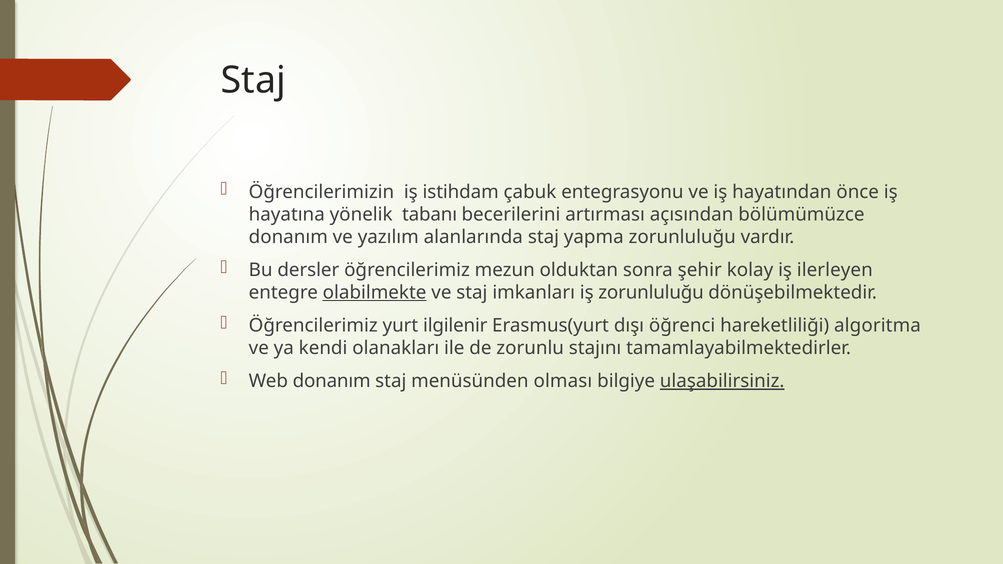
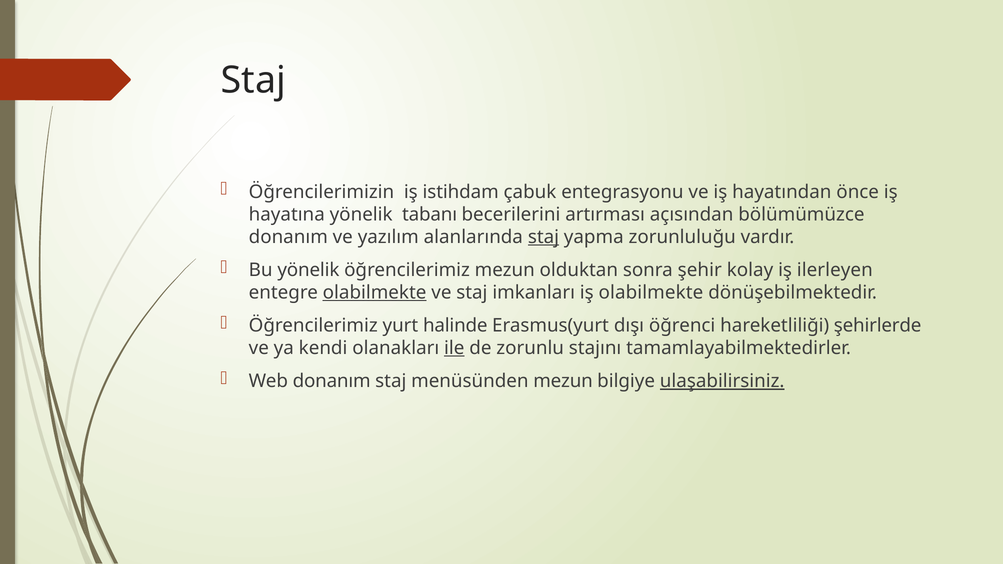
staj at (543, 237) underline: none -> present
Bu dersler: dersler -> yönelik
iş zorunluluğu: zorunluluğu -> olabilmekte
ilgilenir: ilgilenir -> halinde
algoritma: algoritma -> şehirlerde
ile underline: none -> present
menüsünden olması: olması -> mezun
